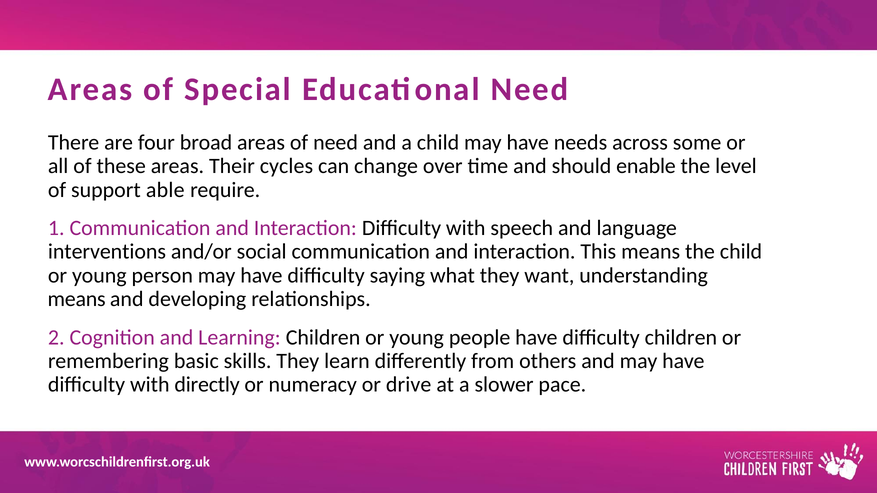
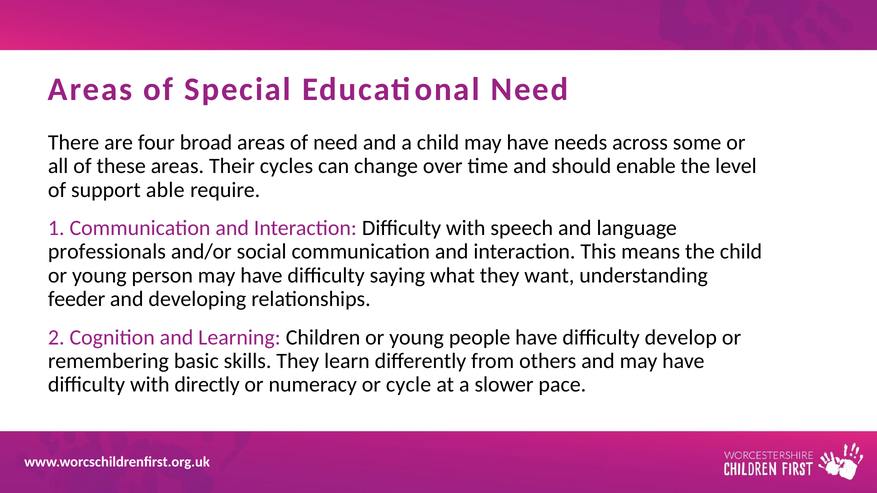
interventions: interventions -> professionals
means at (77, 299): means -> feeder
difficulty children: children -> develop
drive: drive -> cycle
